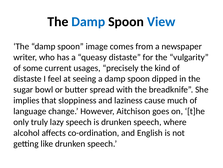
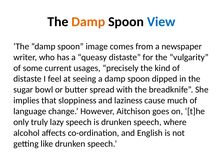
Damp at (88, 22) colour: blue -> orange
